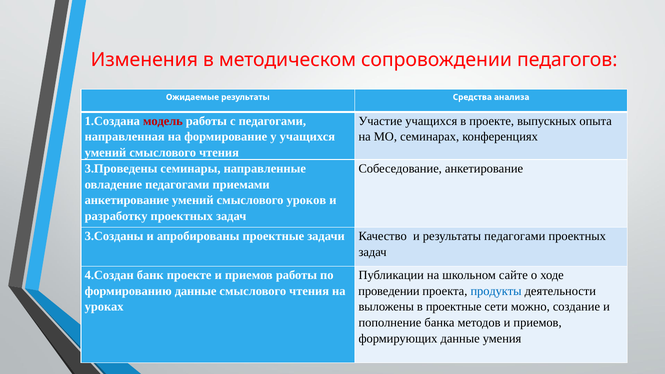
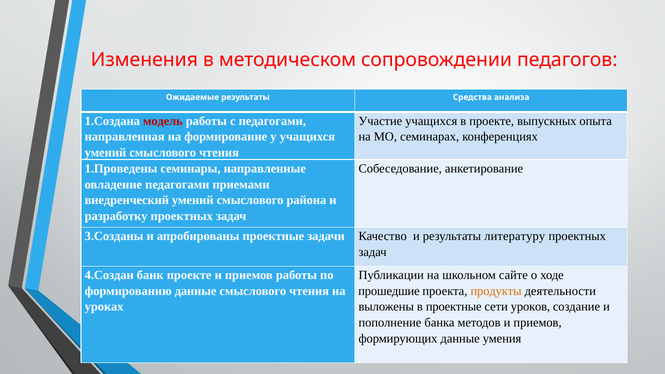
3.Проведены: 3.Проведены -> 1.Проведены
анкетирование at (127, 200): анкетирование -> внедренческий
уроков: уроков -> района
результаты педагогами: педагогами -> литературу
проведении: проведении -> прошедшие
продукты colour: blue -> orange
можно: можно -> уроков
